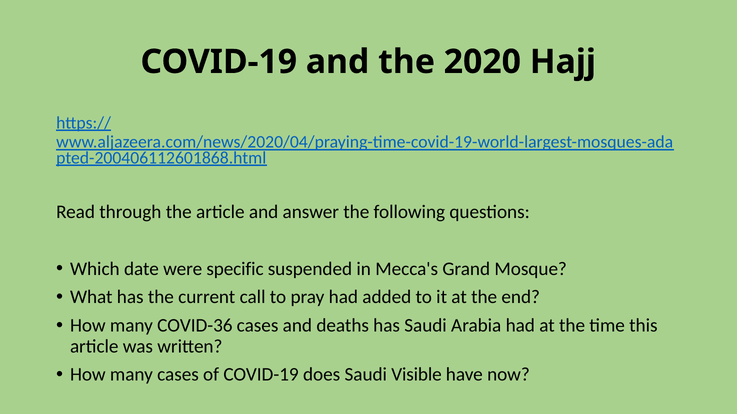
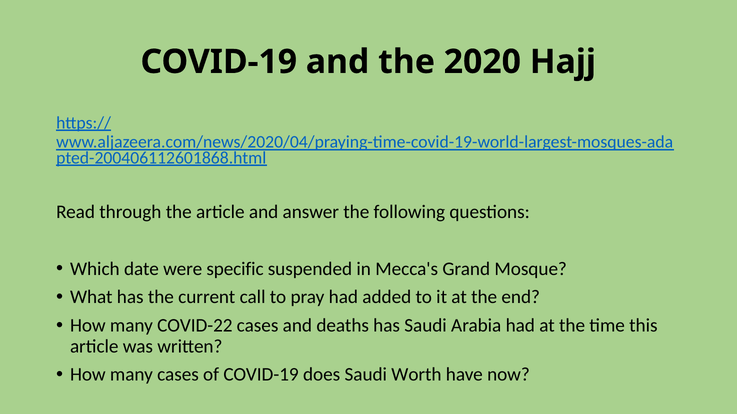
COVID-36: COVID-36 -> COVID-22
Visible: Visible -> Worth
